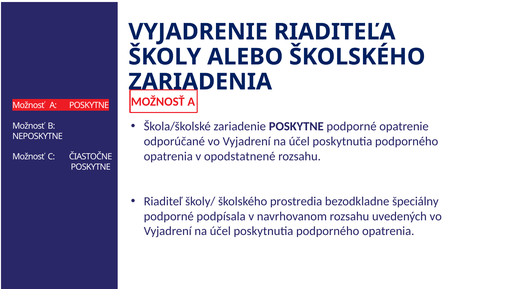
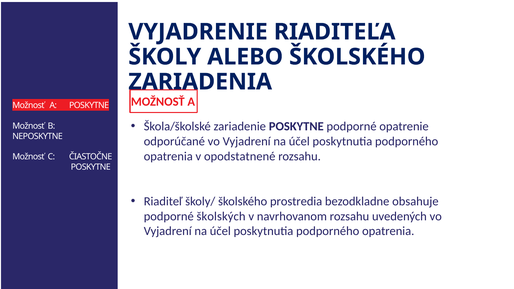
špeciálny: špeciálny -> obsahuje
podpísala: podpísala -> školských
